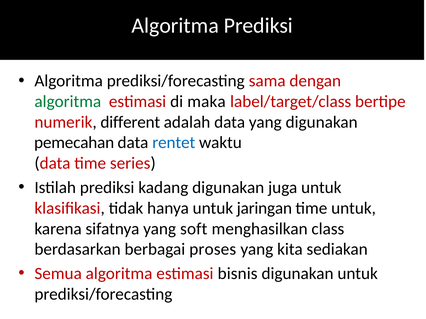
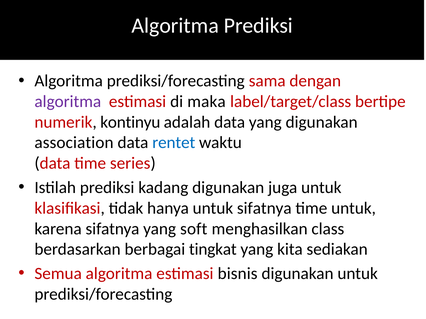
algoritma at (68, 102) colour: green -> purple
different: different -> kontinyu
pemecahan: pemecahan -> association
untuk jaringan: jaringan -> sifatnya
proses: proses -> tingkat
